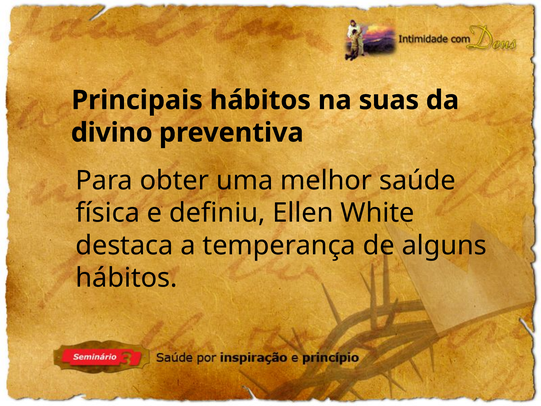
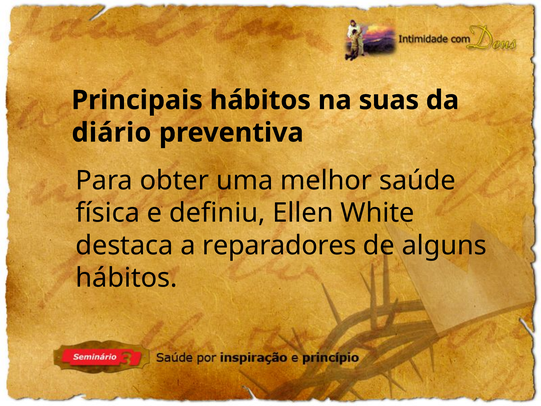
divino: divino -> diário
temperança: temperança -> reparadores
